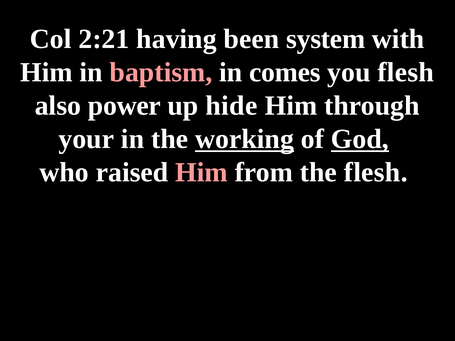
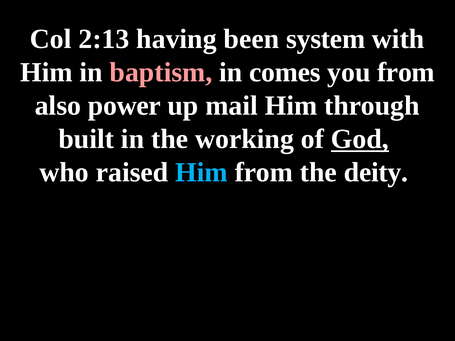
2:21: 2:21 -> 2:13
you flesh: flesh -> from
hide: hide -> mail
your: your -> built
working underline: present -> none
Him at (202, 173) colour: pink -> light blue
the flesh: flesh -> deity
